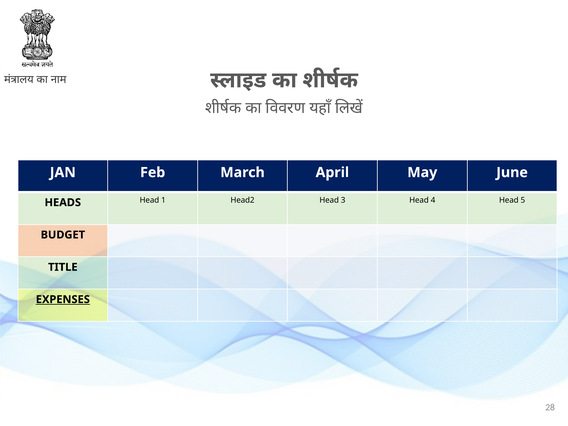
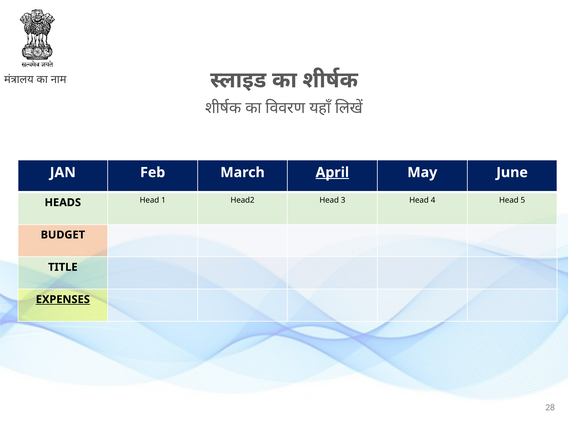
April underline: none -> present
